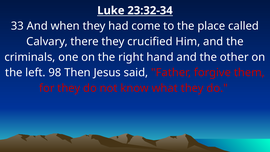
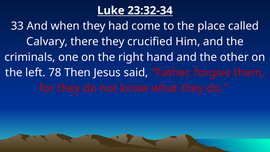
98: 98 -> 78
